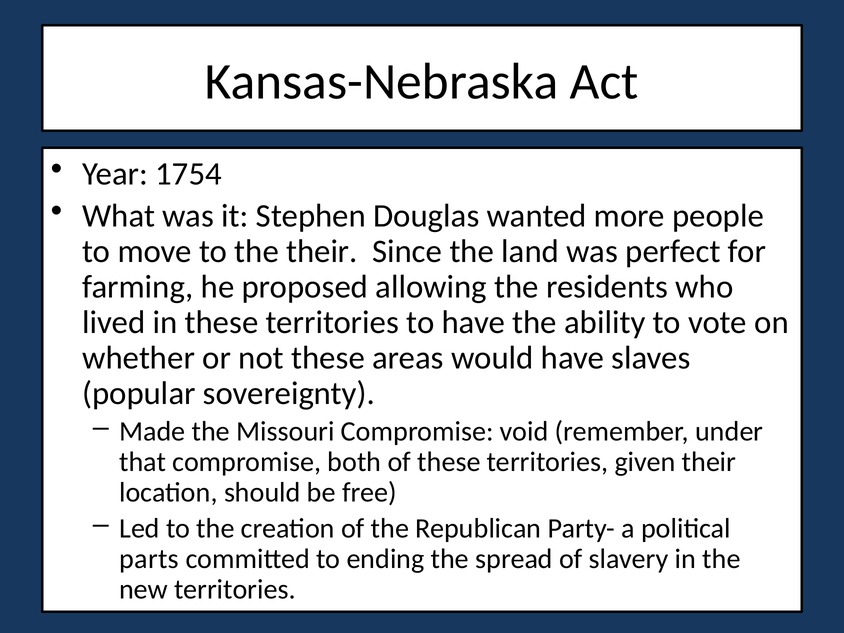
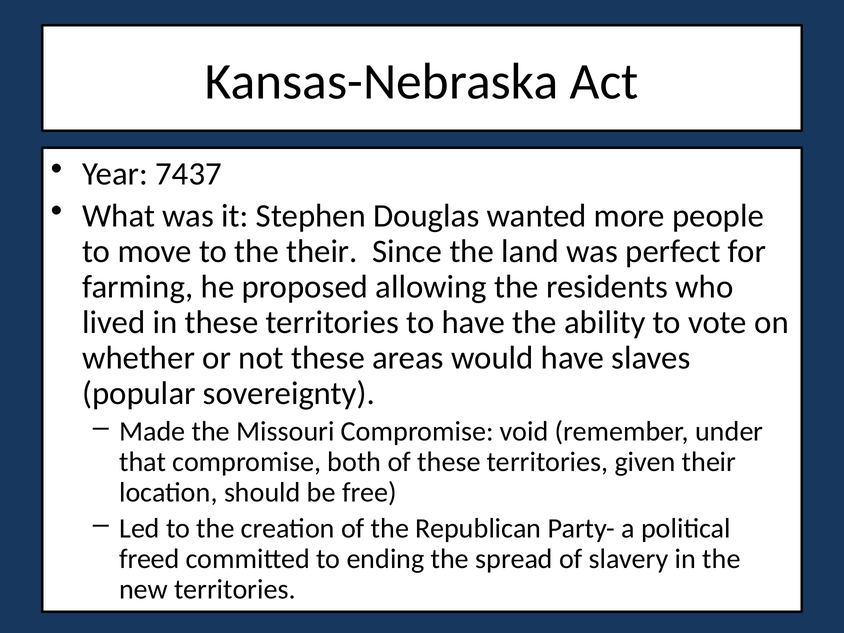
1754: 1754 -> 7437
parts: parts -> freed
